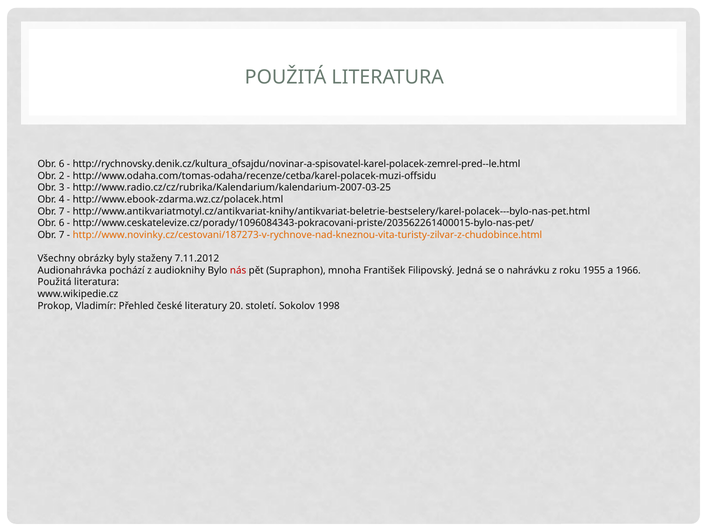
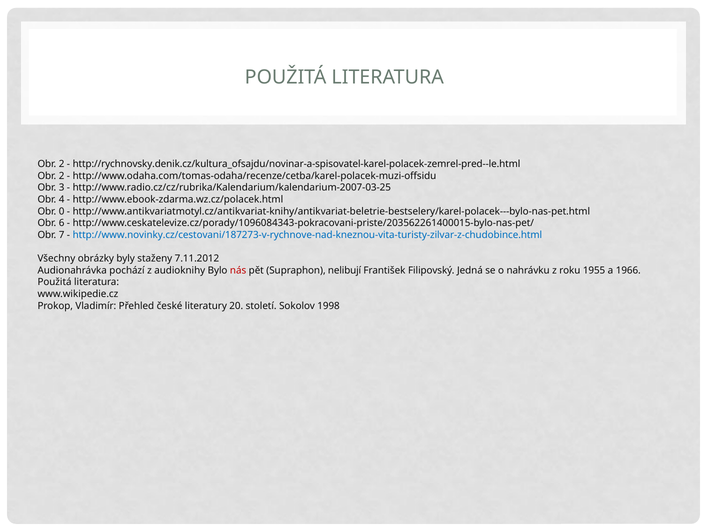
6 at (62, 164): 6 -> 2
7 at (62, 211): 7 -> 0
http://www.novinky.cz/cestovani/187273-v-rychnove-nad-kneznou-vita-turisty-zilvar-z-chudobince.html colour: orange -> blue
mnoha: mnoha -> nelibují
